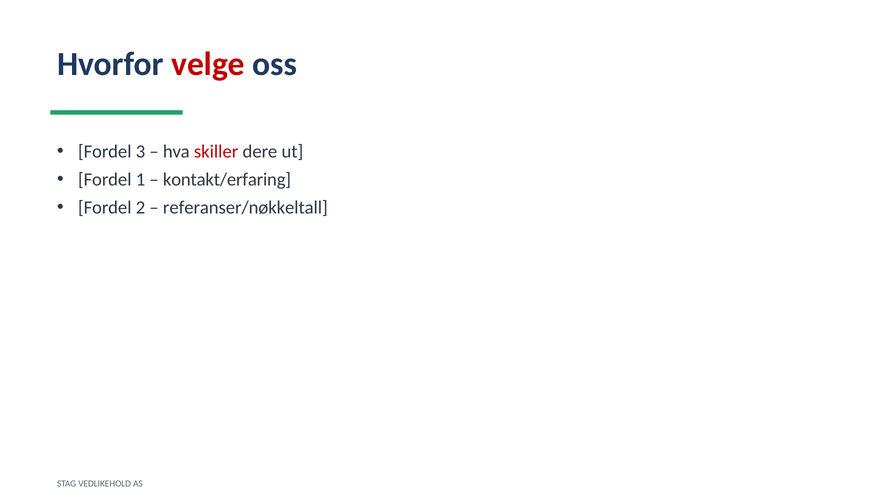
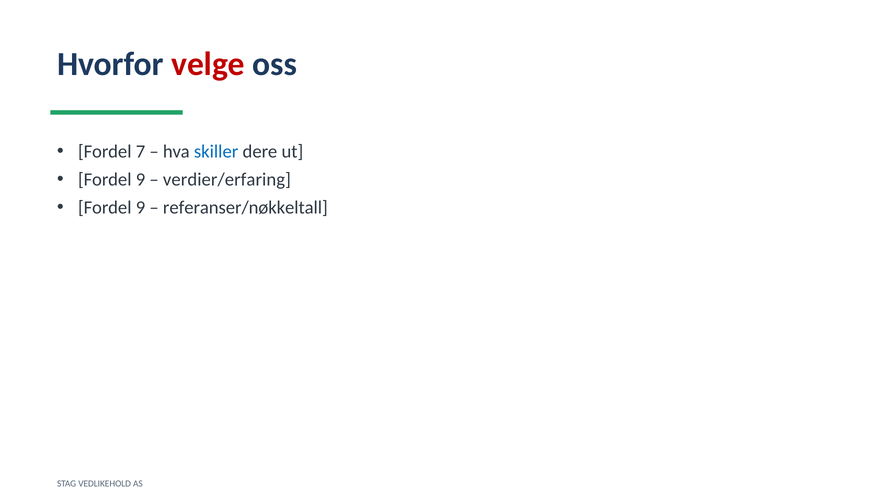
3: 3 -> 7
skiller colour: red -> blue
1 at (141, 180): 1 -> 9
kontakt/erfaring: kontakt/erfaring -> verdier/erfaring
2 at (141, 208): 2 -> 9
